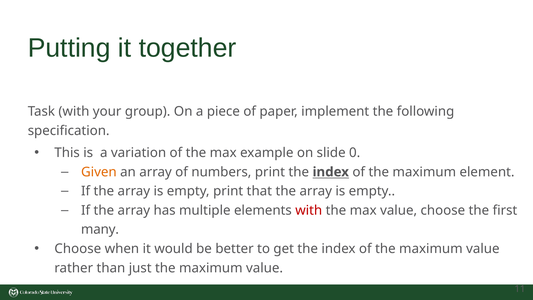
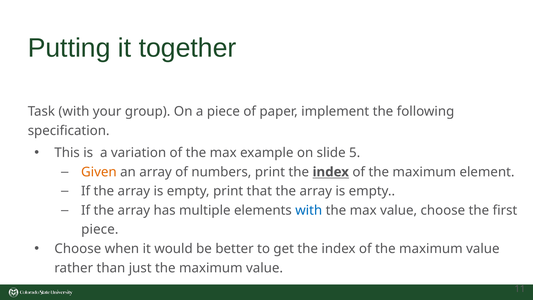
0: 0 -> 5
with at (309, 210) colour: red -> blue
many at (100, 229): many -> piece
